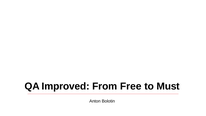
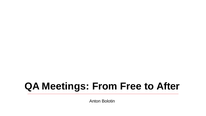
Improved: Improved -> Meetings
Must: Must -> After
